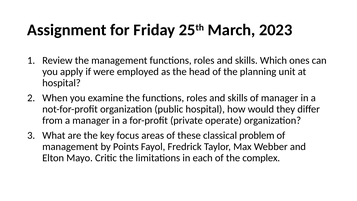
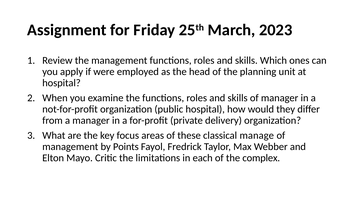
operate: operate -> delivery
problem: problem -> manage
